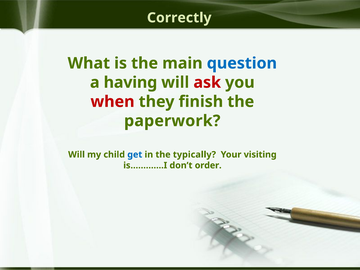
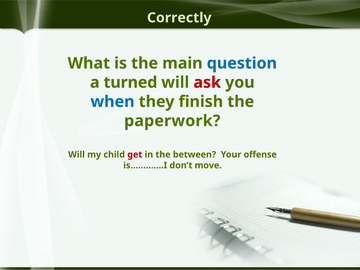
having: having -> turned
when colour: red -> blue
get colour: blue -> red
typically: typically -> between
visiting: visiting -> offense
order: order -> move
